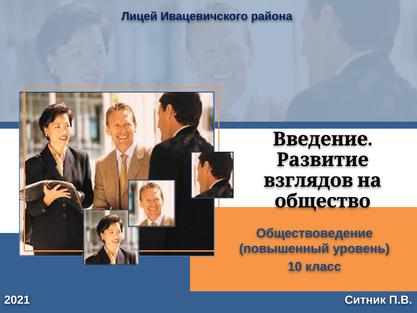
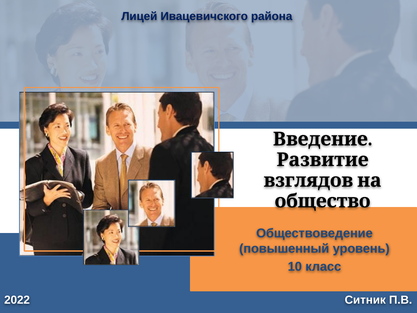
2021: 2021 -> 2022
